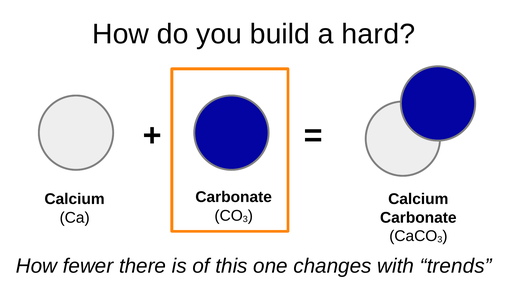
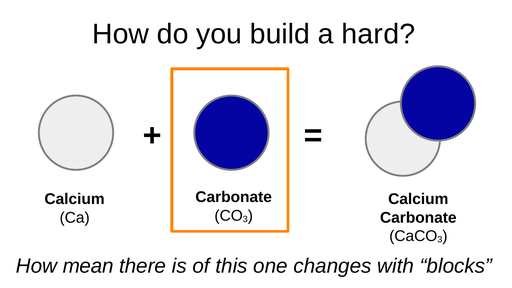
fewer: fewer -> mean
trends: trends -> blocks
